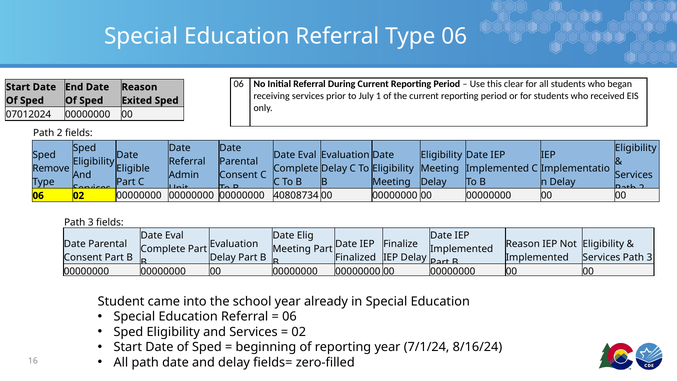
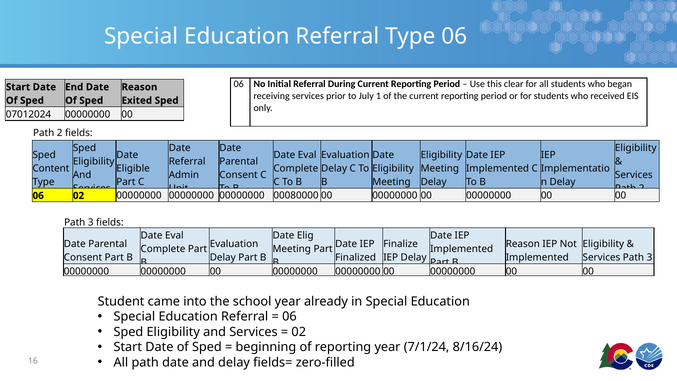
Remove: Remove -> Content
40808734: 40808734 -> 00080000
